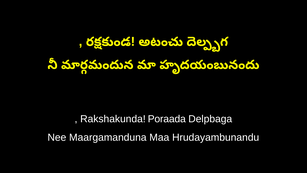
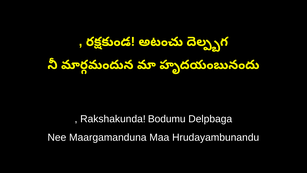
Poraada: Poraada -> Bodumu
